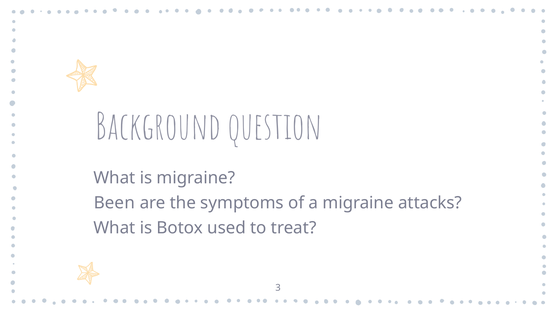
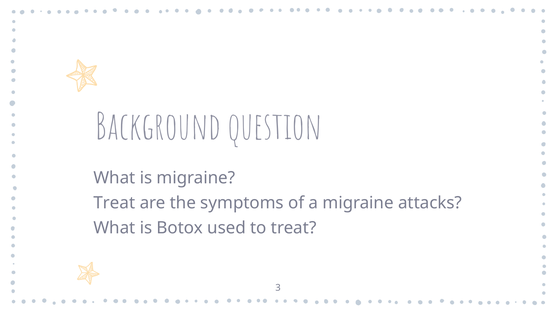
Been at (114, 203): Been -> Treat
